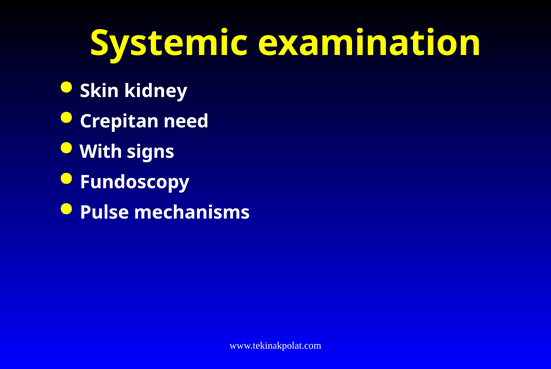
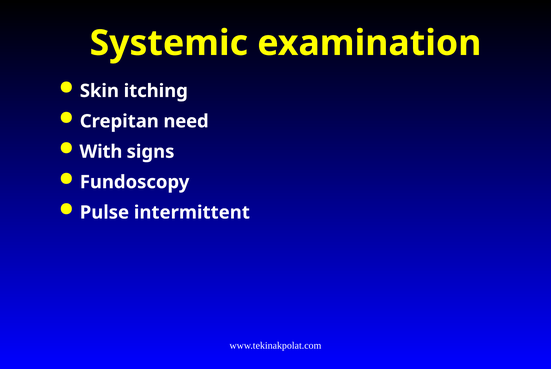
kidney: kidney -> itching
mechanisms: mechanisms -> intermittent
